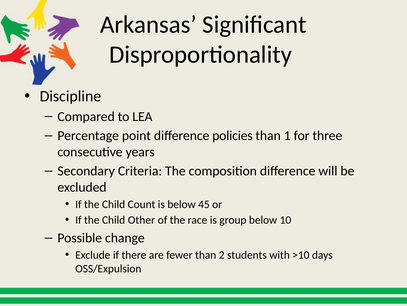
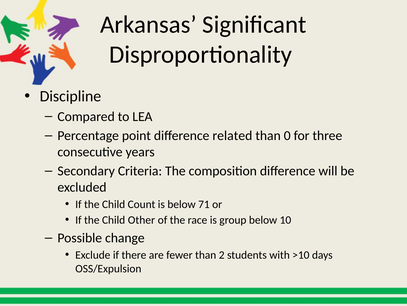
policies: policies -> related
1: 1 -> 0
45: 45 -> 71
